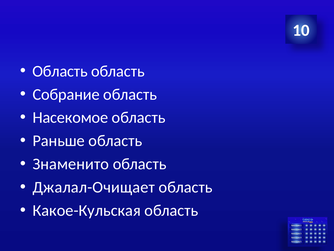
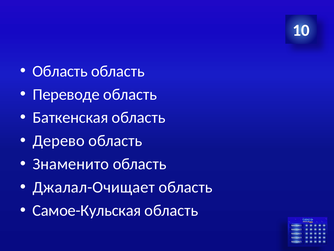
Собрание: Собрание -> Переводе
Насекомое: Насекомое -> Баткенская
Раньше: Раньше -> Дерево
Какое-Кульская: Какое-Кульская -> Самое-Кульская
